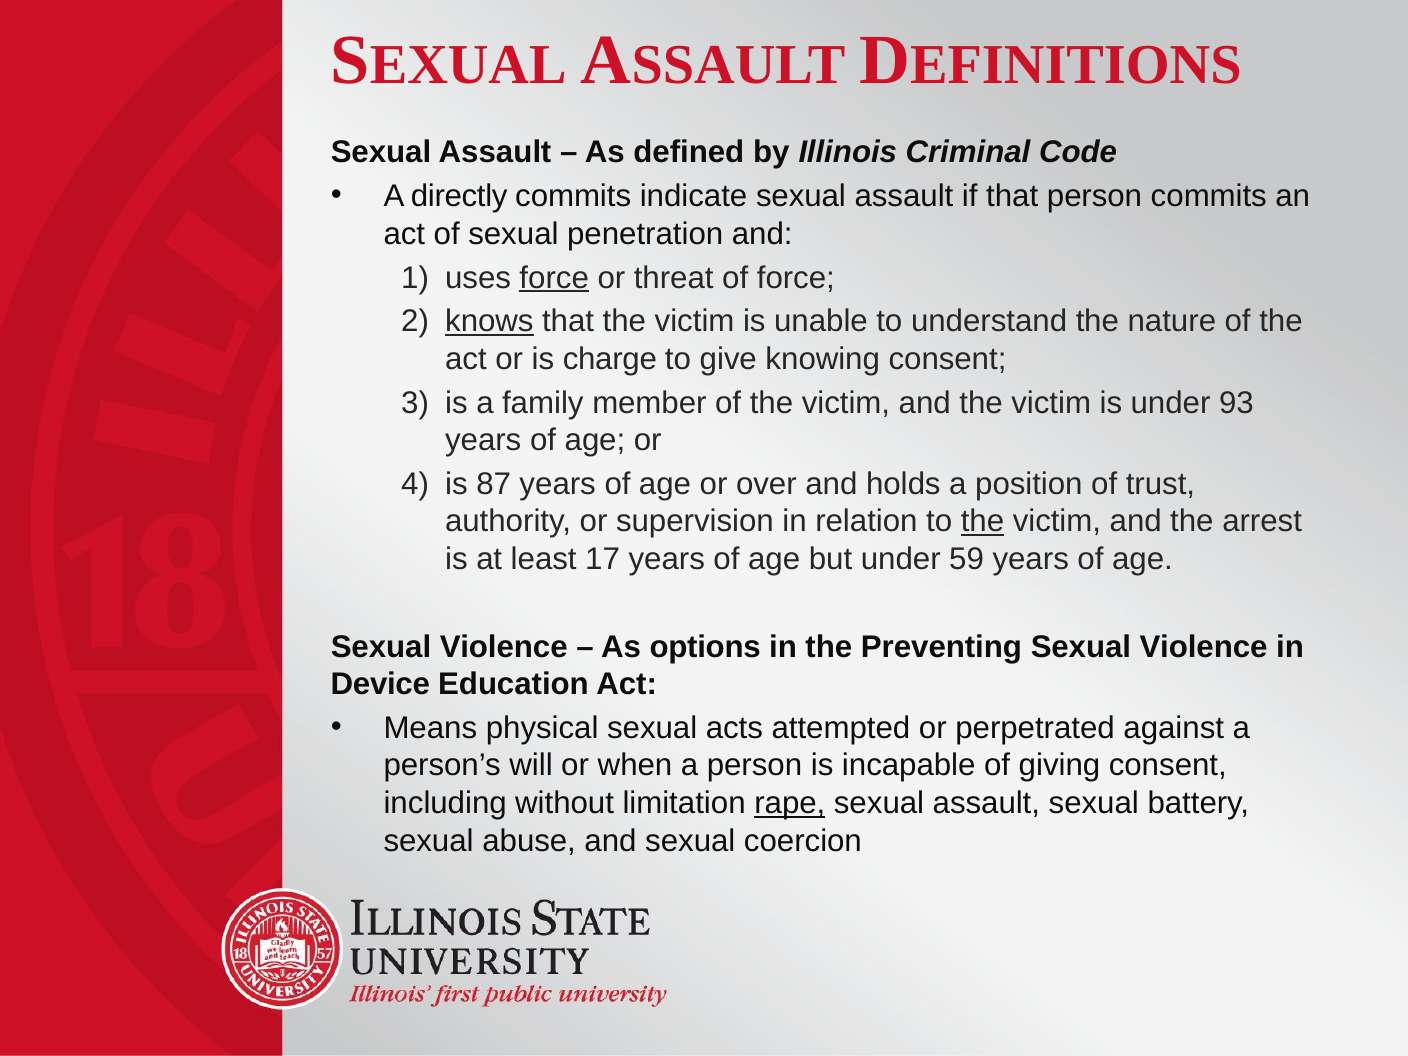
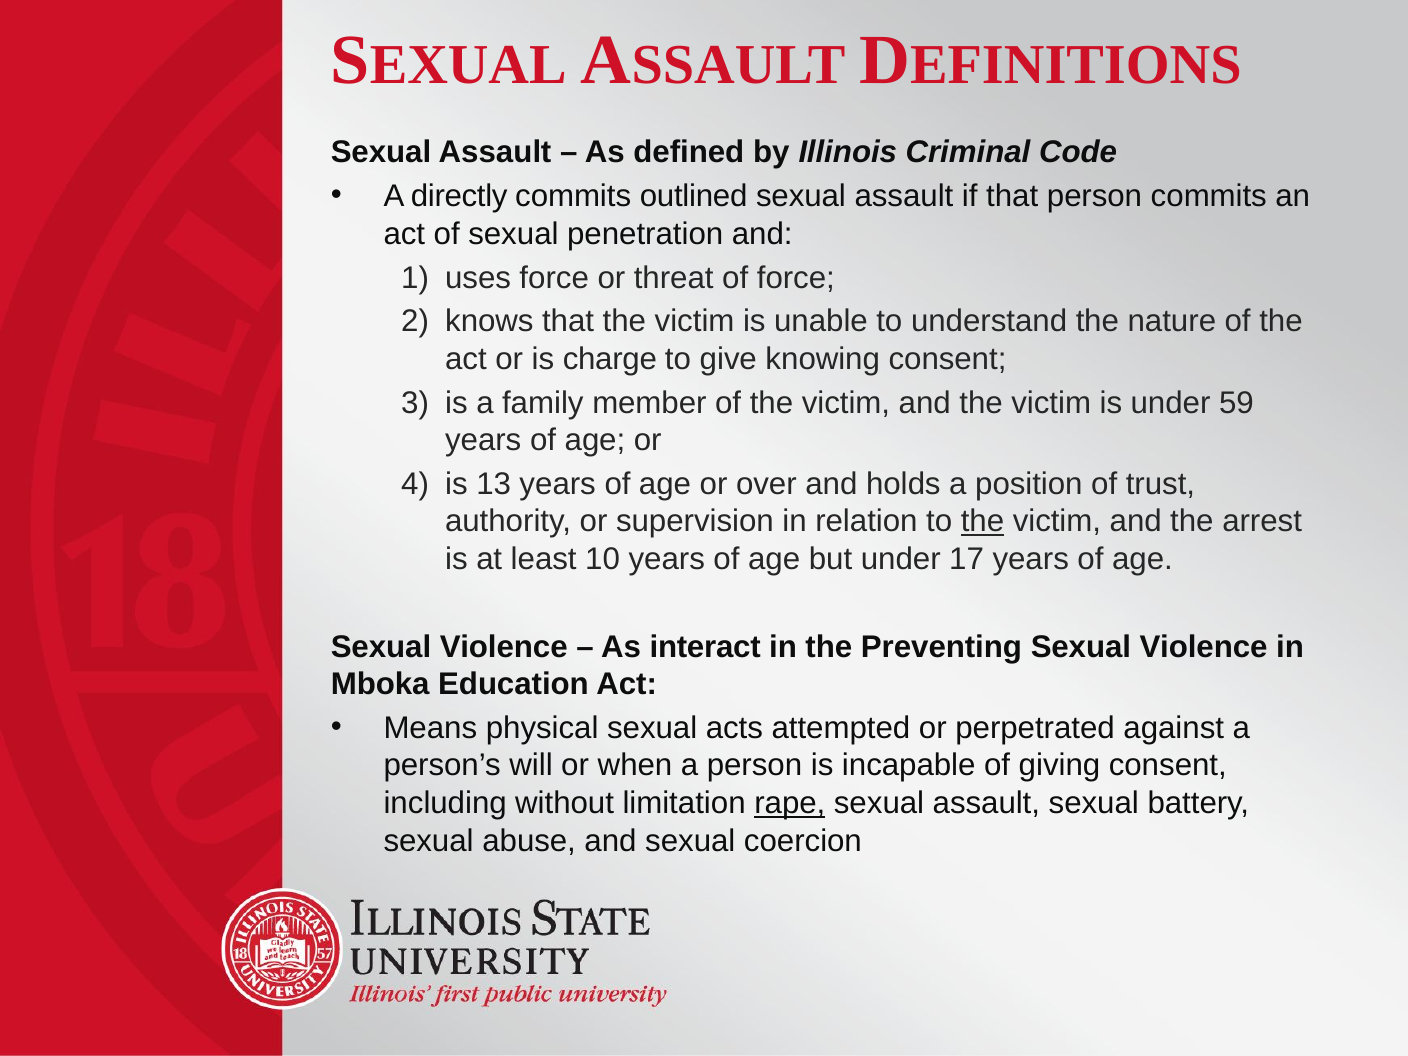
indicate: indicate -> outlined
force at (554, 278) underline: present -> none
knows underline: present -> none
93: 93 -> 59
87: 87 -> 13
17: 17 -> 10
59: 59 -> 17
options: options -> interact
Device: Device -> Mboka
